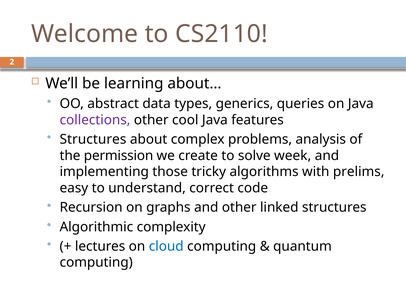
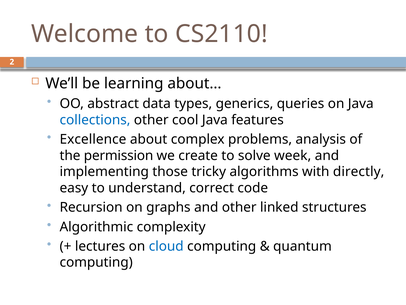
collections colour: purple -> blue
Structures at (93, 139): Structures -> Excellence
prelims: prelims -> directly
